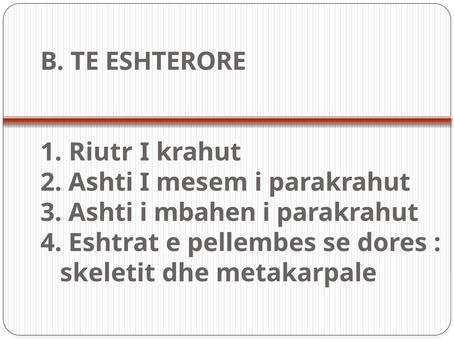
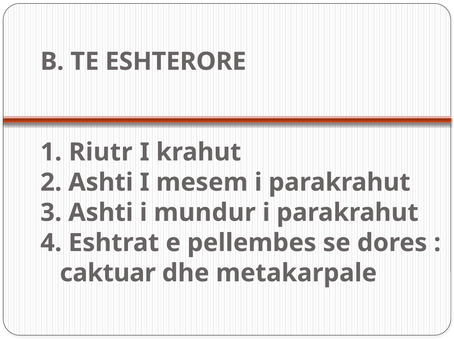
mbahen: mbahen -> mundur
skeletit: skeletit -> caktuar
